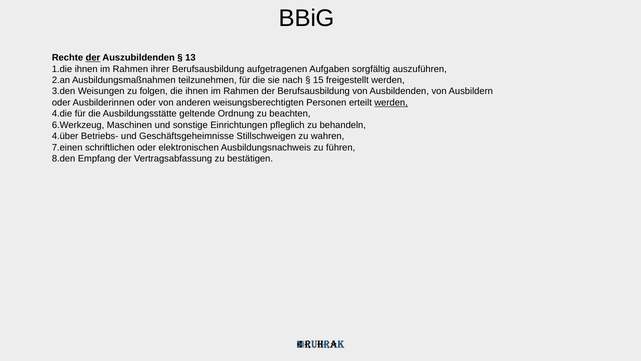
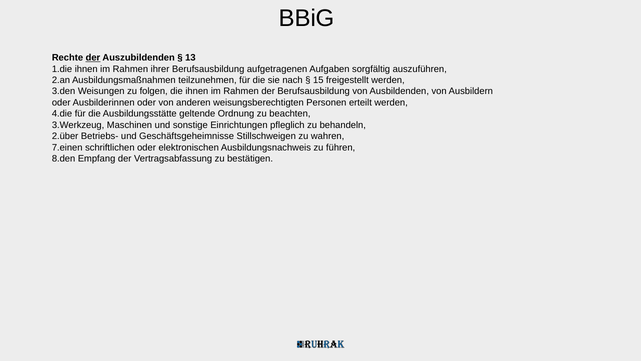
werden at (391, 103) underline: present -> none
6.Werkzeug: 6.Werkzeug -> 3.Werkzeug
4.über: 4.über -> 2.über
